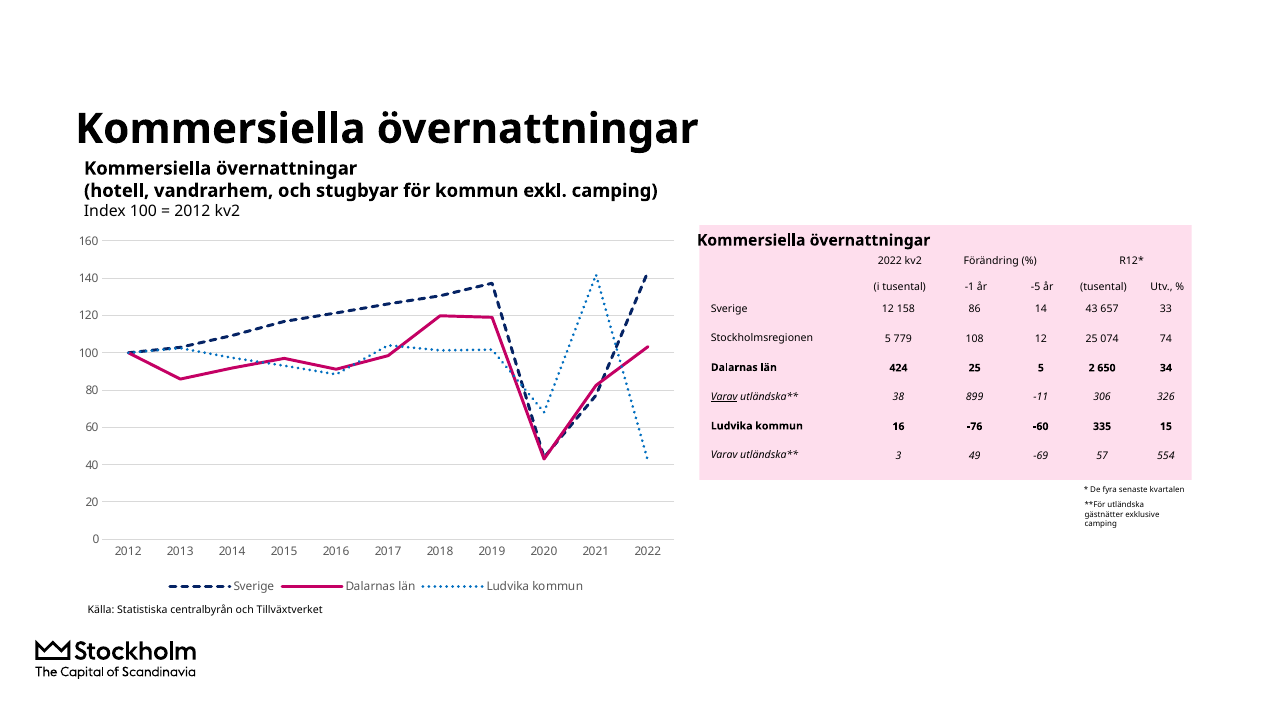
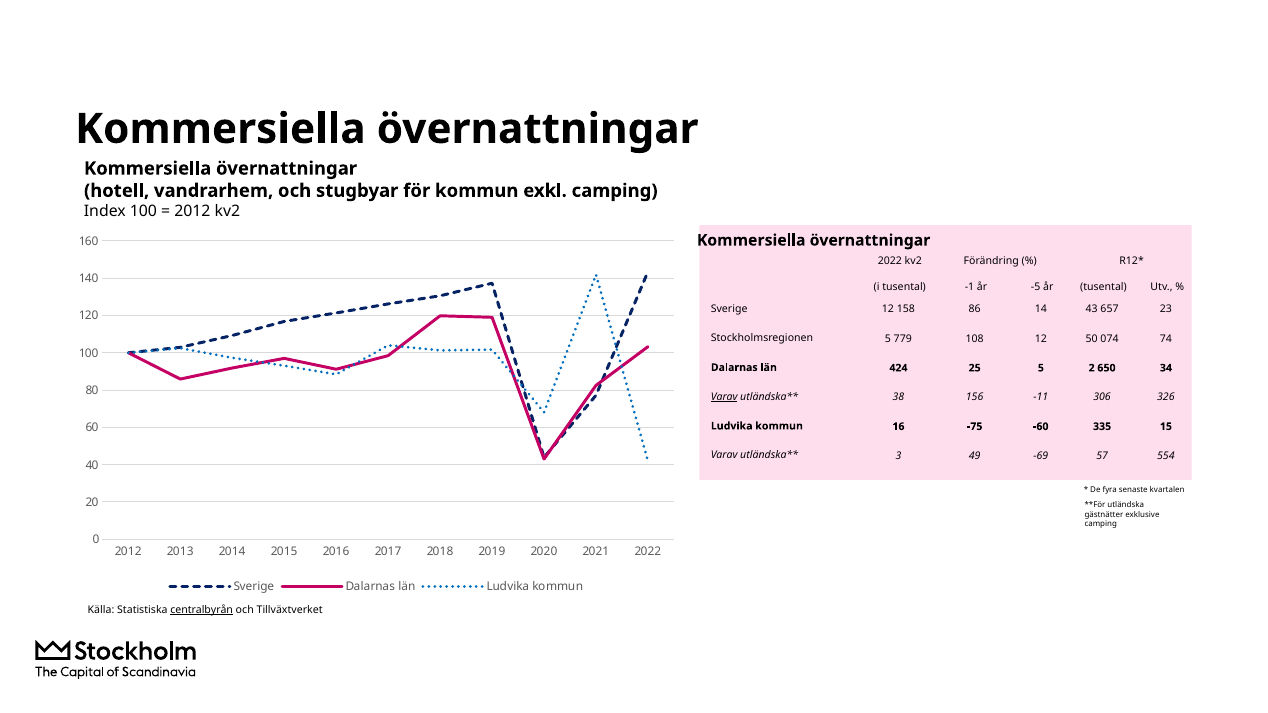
33: 33 -> 23
12 25: 25 -> 50
899: 899 -> 156
-76: -76 -> -75
centralbyrån underline: none -> present
